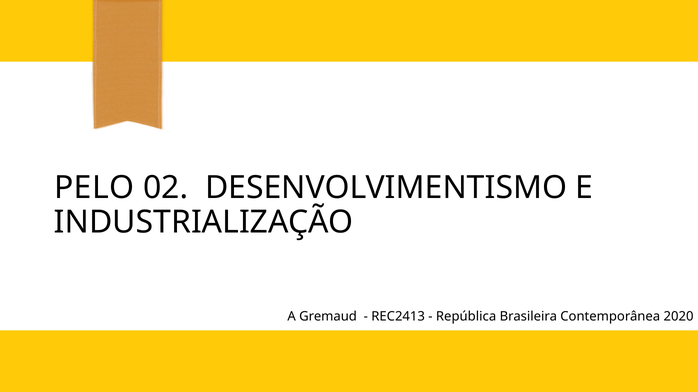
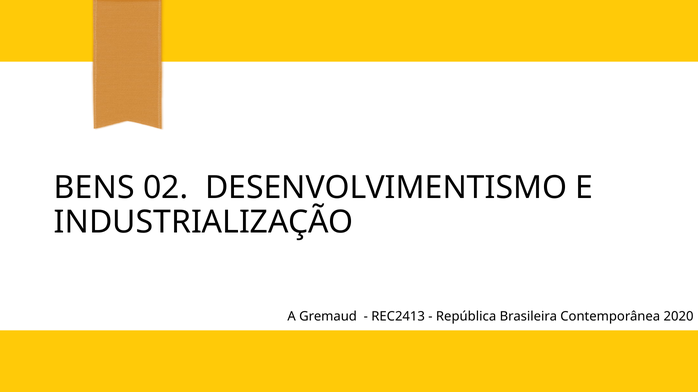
PELO: PELO -> BENS
